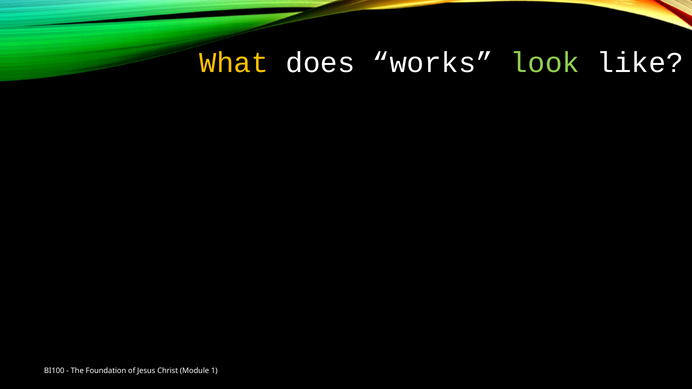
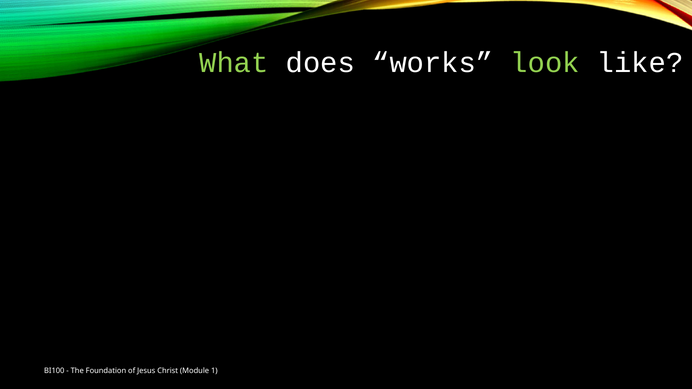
What colour: yellow -> light green
